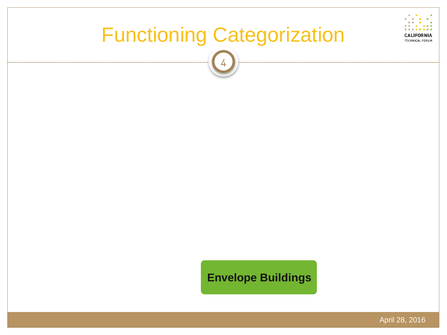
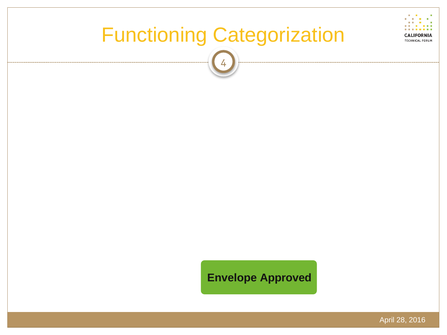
Buildings: Buildings -> Approved
